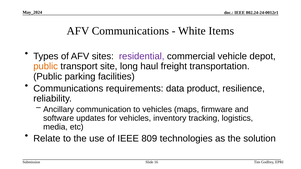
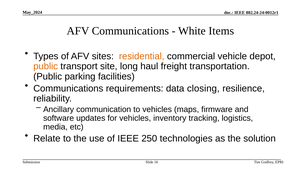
residential colour: purple -> orange
product: product -> closing
809: 809 -> 250
